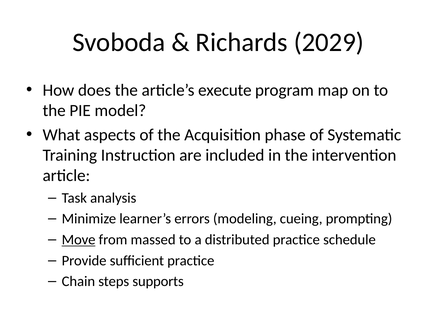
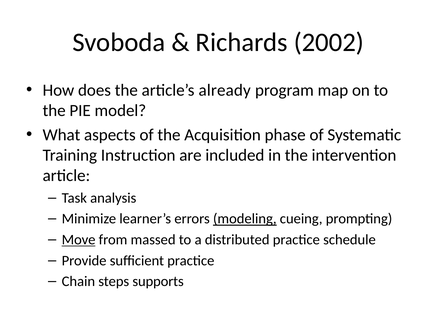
2029: 2029 -> 2002
execute: execute -> already
modeling underline: none -> present
